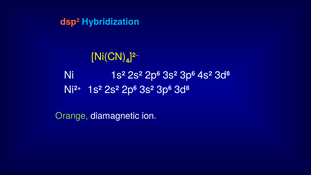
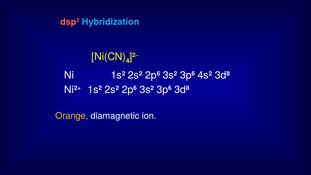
Orange colour: light green -> yellow
